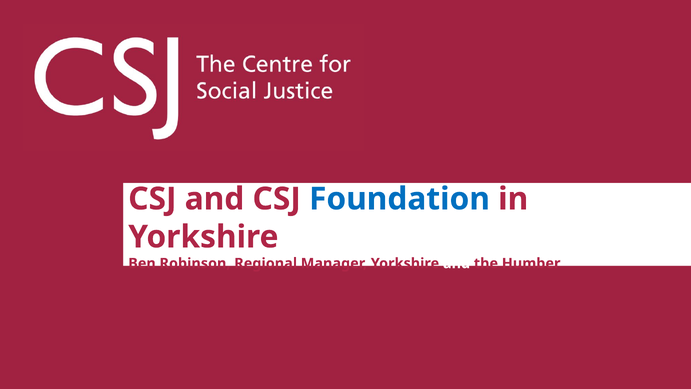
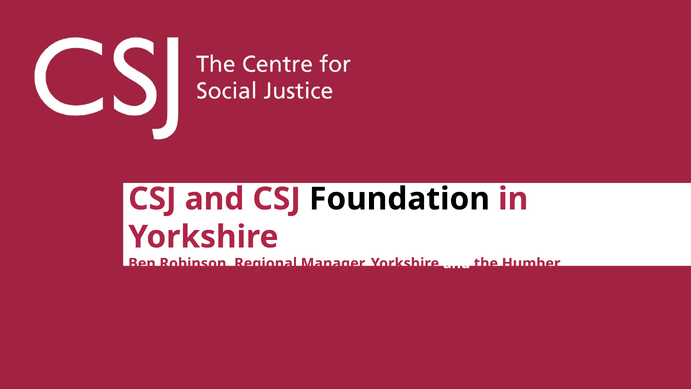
Foundation colour: blue -> black
